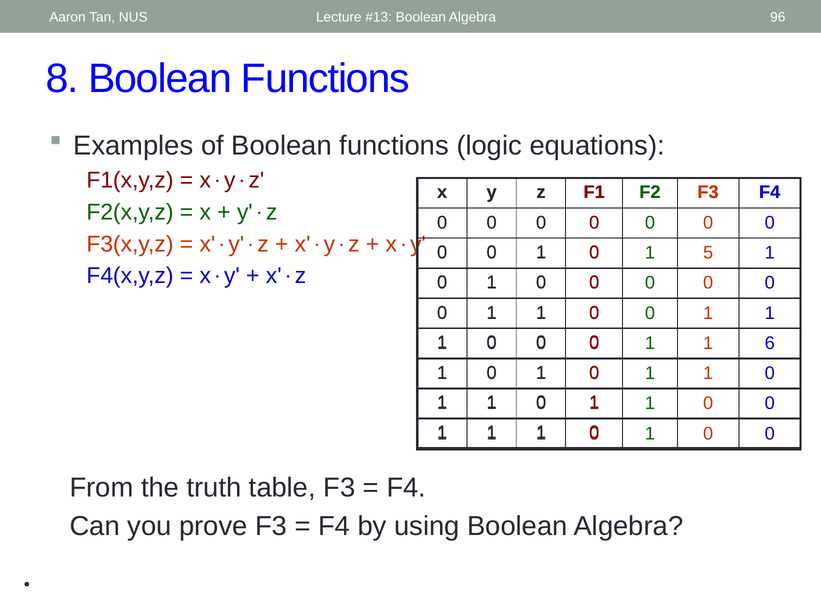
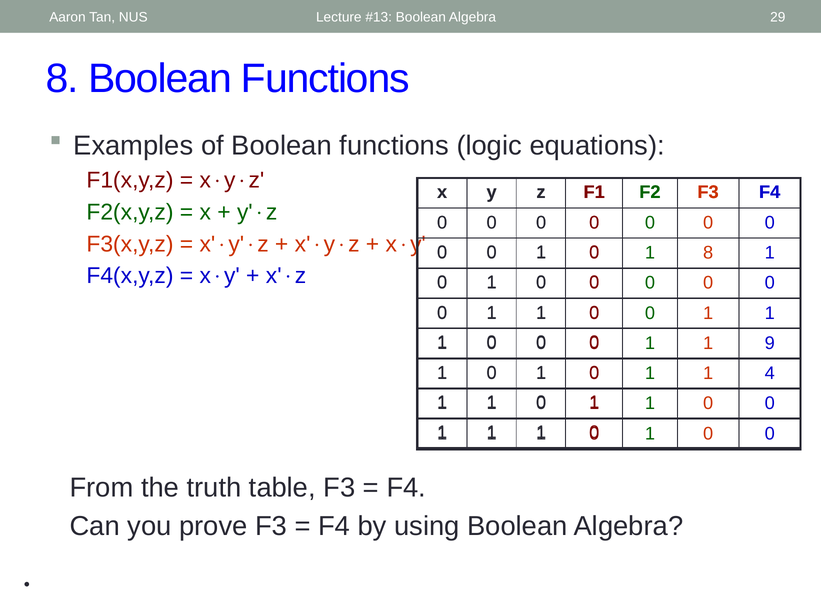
96: 96 -> 29
1 5: 5 -> 8
6: 6 -> 9
0 at (770, 373): 0 -> 4
